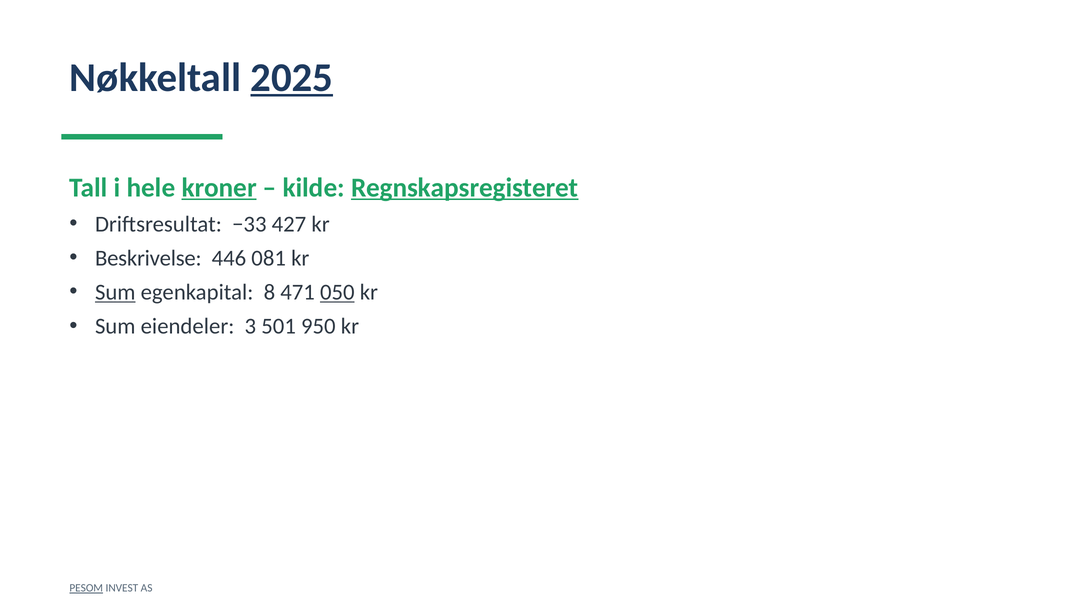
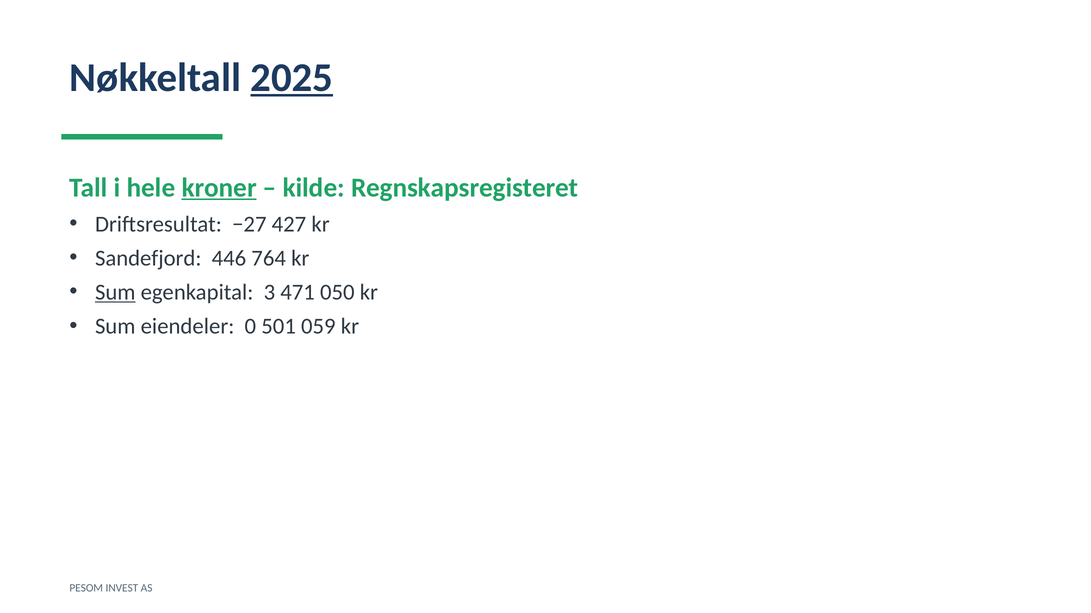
Regnskapsregisteret underline: present -> none
−33: −33 -> −27
Beskrivelse: Beskrivelse -> Sandefjord
081: 081 -> 764
8: 8 -> 3
050 underline: present -> none
3: 3 -> 0
950: 950 -> 059
PESOM underline: present -> none
